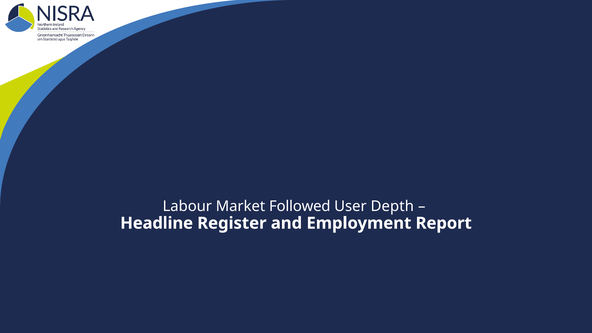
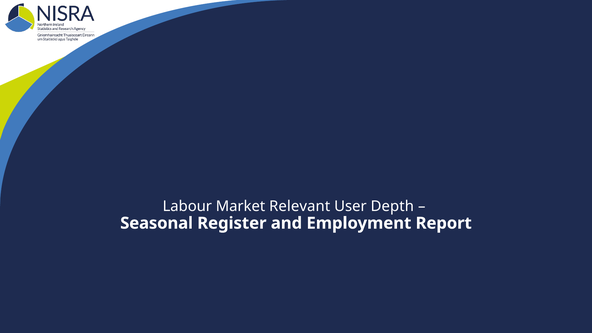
Followed: Followed -> Relevant
Headline: Headline -> Seasonal
